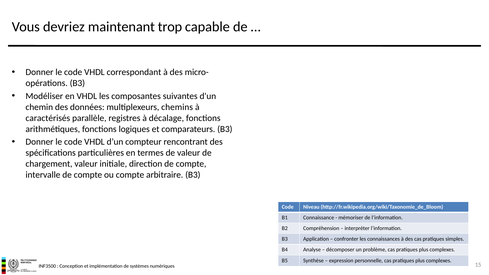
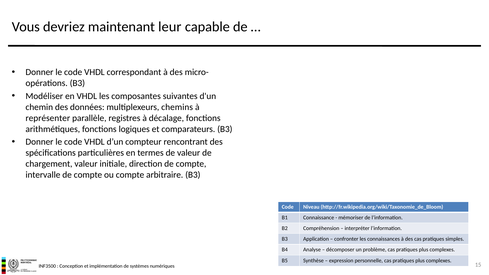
trop: trop -> leur
caractérisés: caractérisés -> représenter
